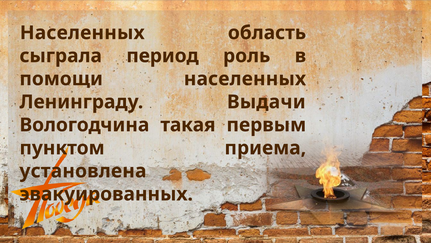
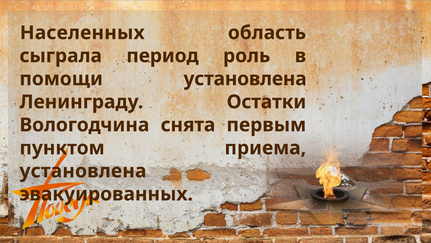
помощи населенных: населенных -> установлена
Выдачи: Выдачи -> Остатки
такая: такая -> снята
